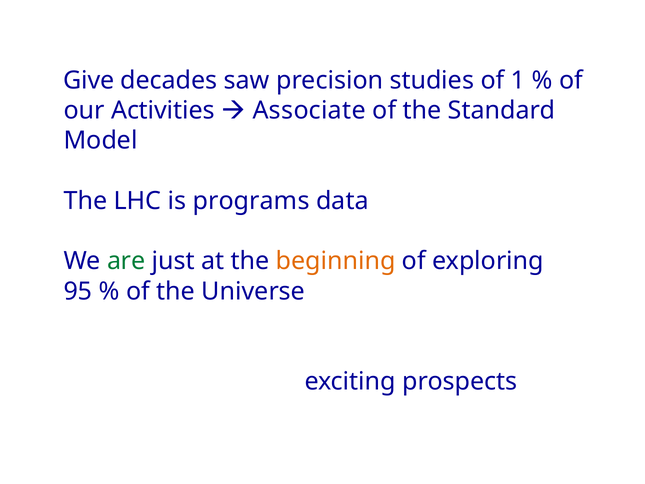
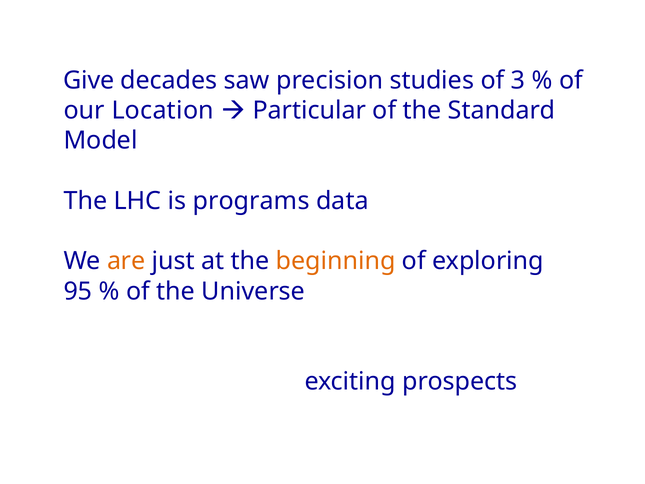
1: 1 -> 3
Activities: Activities -> Location
Associate: Associate -> Particular
are colour: green -> orange
